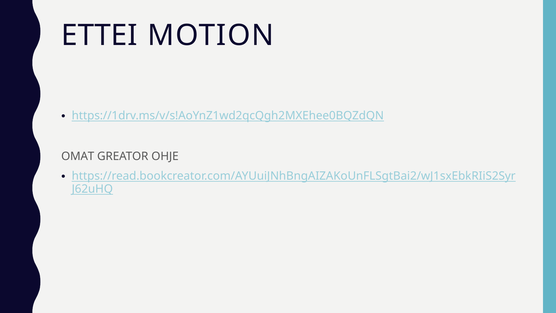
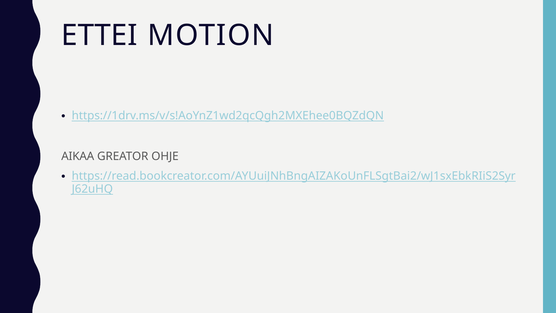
OMAT: OMAT -> AIKAA
